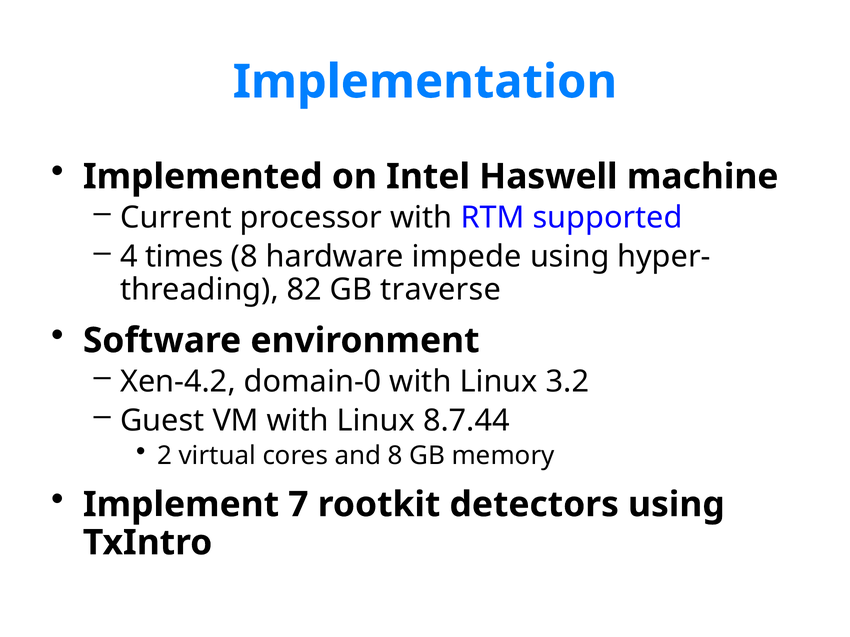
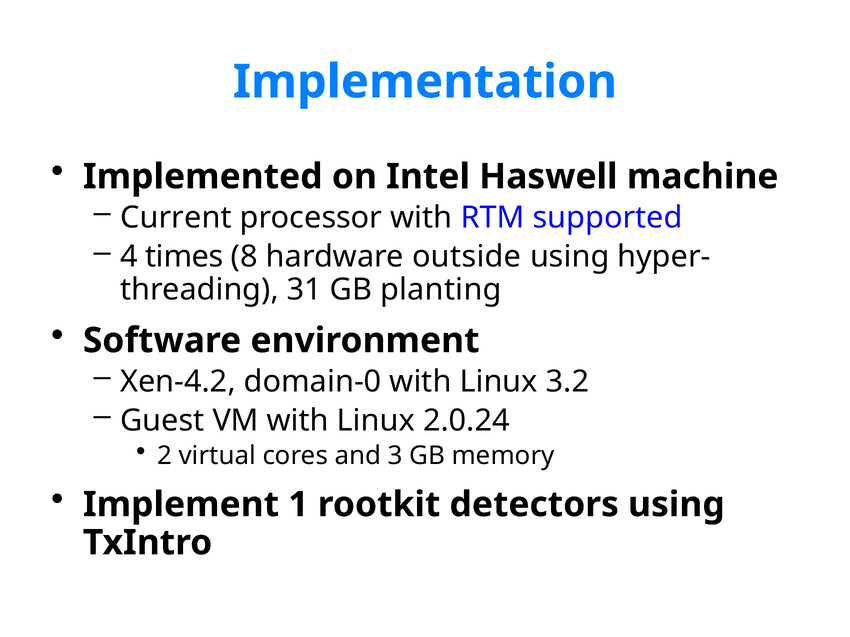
impede: impede -> outside
82: 82 -> 31
traverse: traverse -> planting
8.7.44: 8.7.44 -> 2.0.24
and 8: 8 -> 3
7: 7 -> 1
